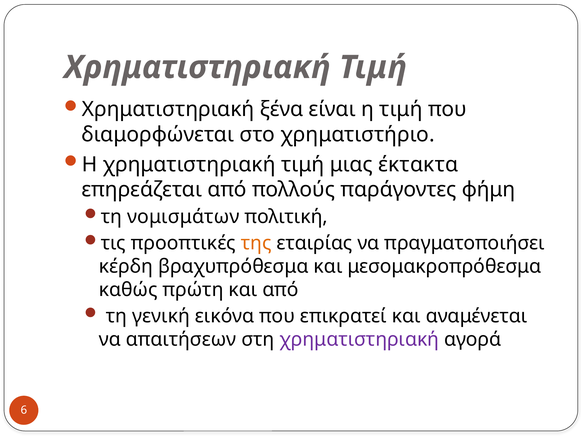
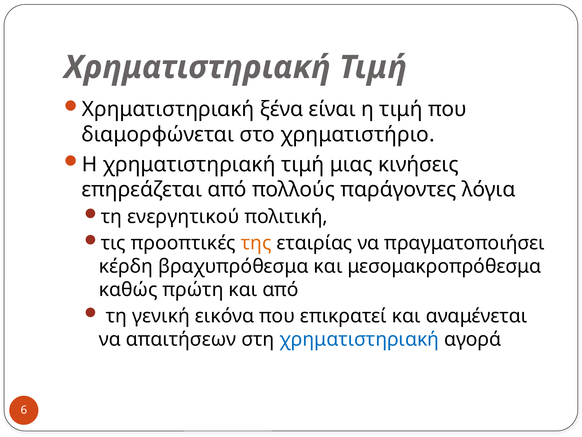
έκτακτα: έκτακτα -> κινήσεις
φήμη: φήμη -> λόγια
νομισμάτων: νομισμάτων -> ενεργητικού
χρηματιστηριακή at (359, 339) colour: purple -> blue
